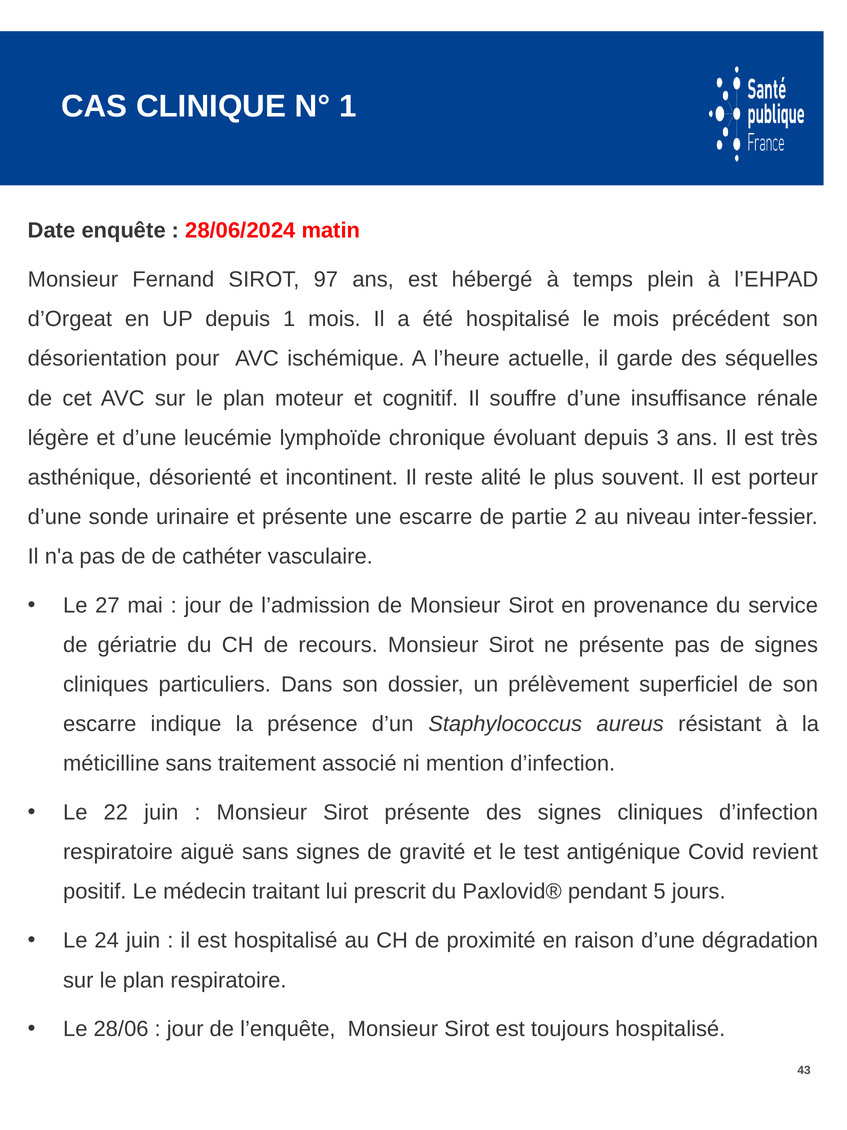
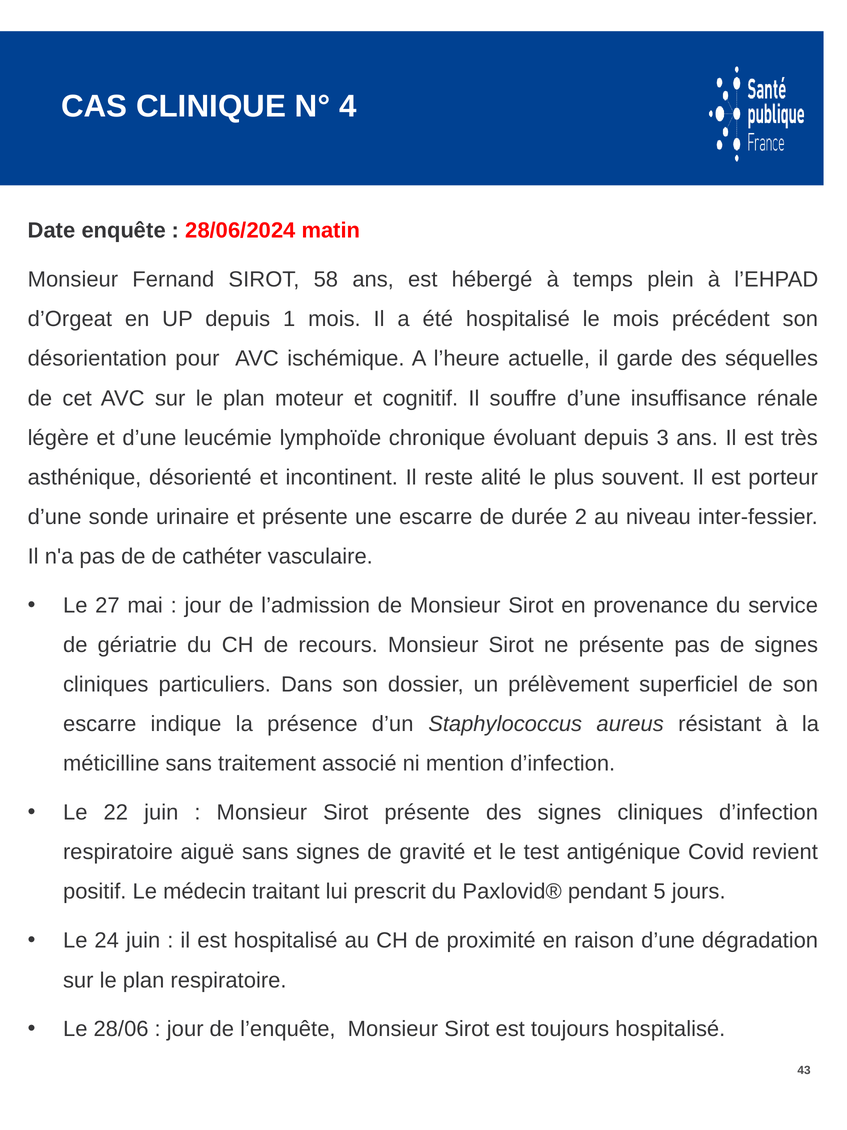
N° 1: 1 -> 4
97: 97 -> 58
partie: partie -> durée
